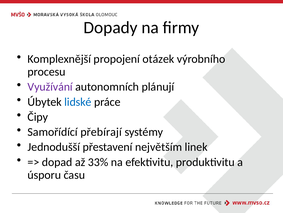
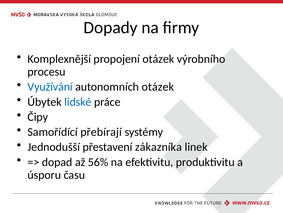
Využívání colour: purple -> blue
autonomních plánují: plánují -> otázek
největším: největším -> zákazníka
33%: 33% -> 56%
